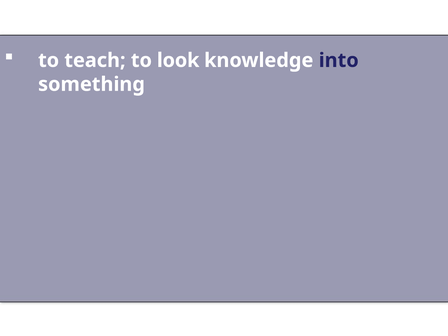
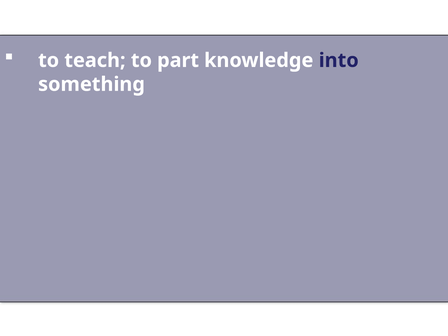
look: look -> part
